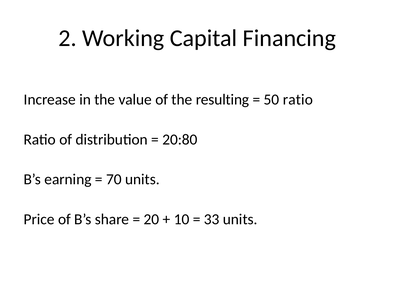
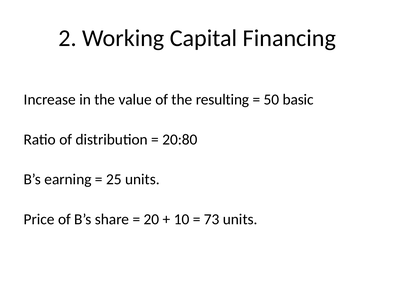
50 ratio: ratio -> basic
70: 70 -> 25
33: 33 -> 73
